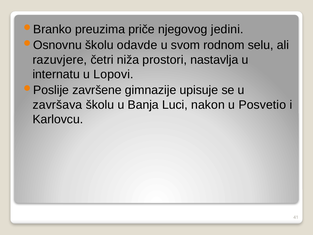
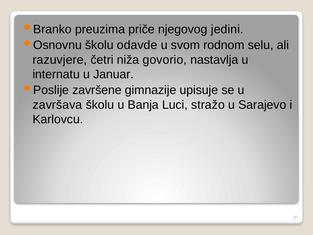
prostori: prostori -> govorio
Lopovi: Lopovi -> Januar
nakon: nakon -> stražo
Posvetio: Posvetio -> Sarajevo
